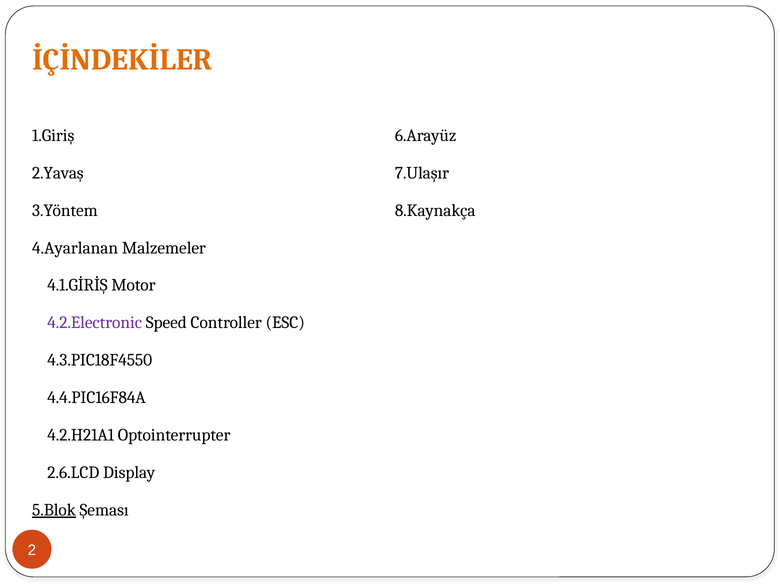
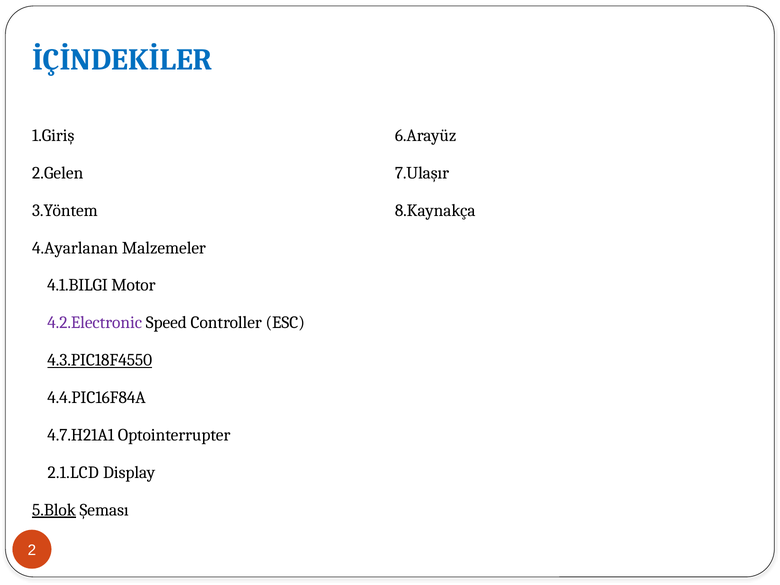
İÇİNDEKİLER colour: orange -> blue
2.Yavaş: 2.Yavaş -> 2.Gelen
4.1.GİRİŞ: 4.1.GİRİŞ -> 4.1.BILGI
4.3.PIC18F4550 underline: none -> present
4.2.H21A1: 4.2.H21A1 -> 4.7.H21A1
2.6.LCD: 2.6.LCD -> 2.1.LCD
